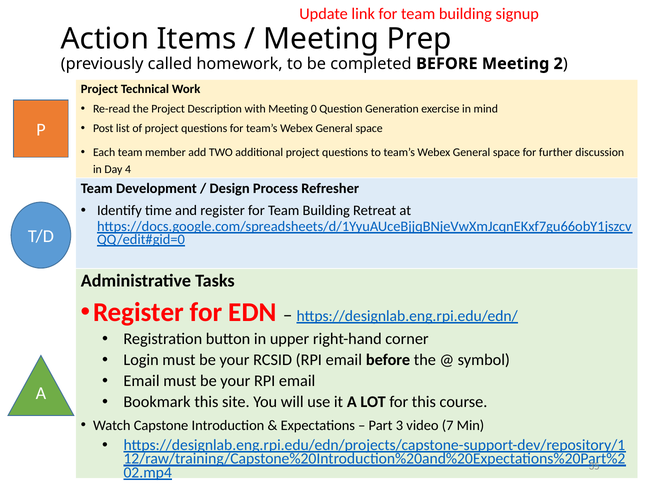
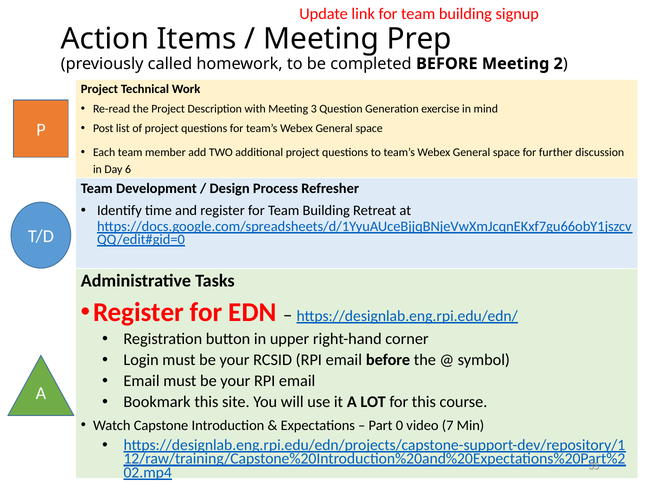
0: 0 -> 3
4: 4 -> 6
3: 3 -> 0
